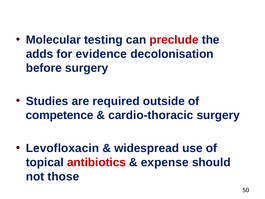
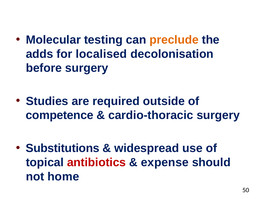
preclude colour: red -> orange
evidence: evidence -> localised
Levofloxacin: Levofloxacin -> Substitutions
those: those -> home
